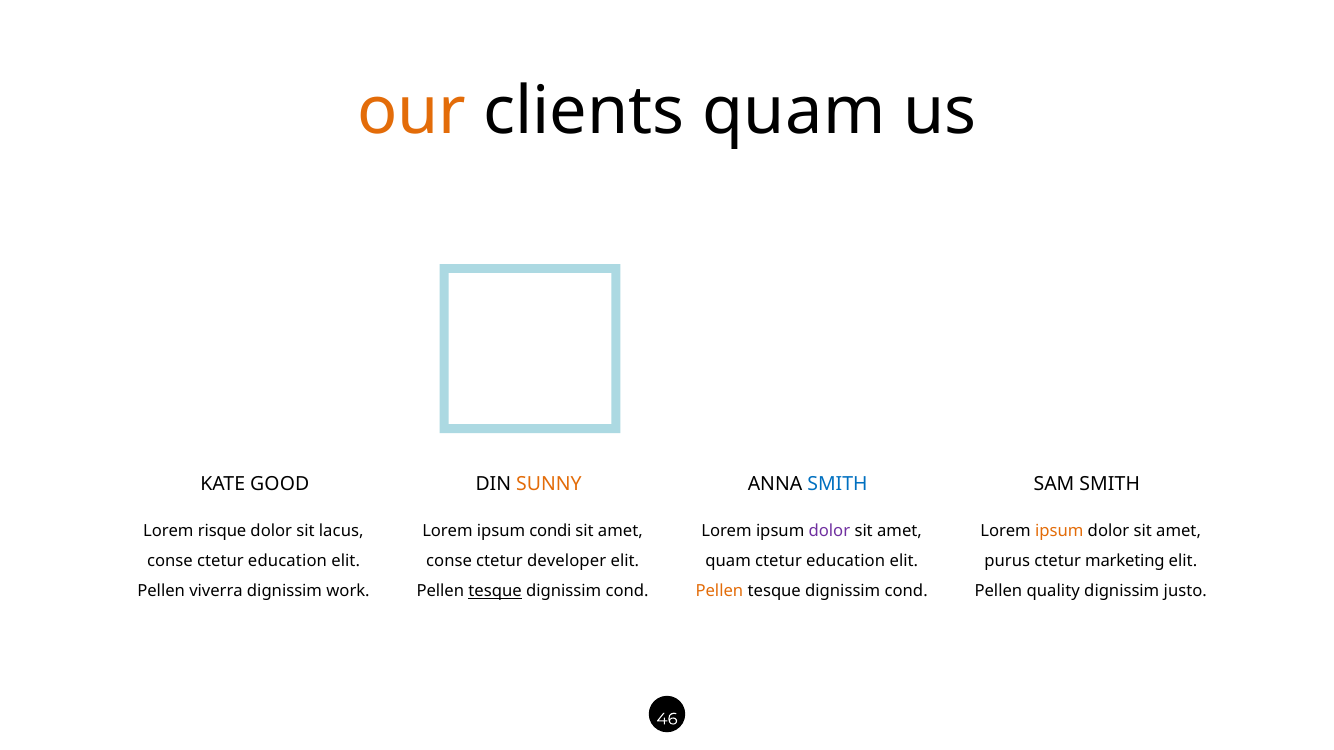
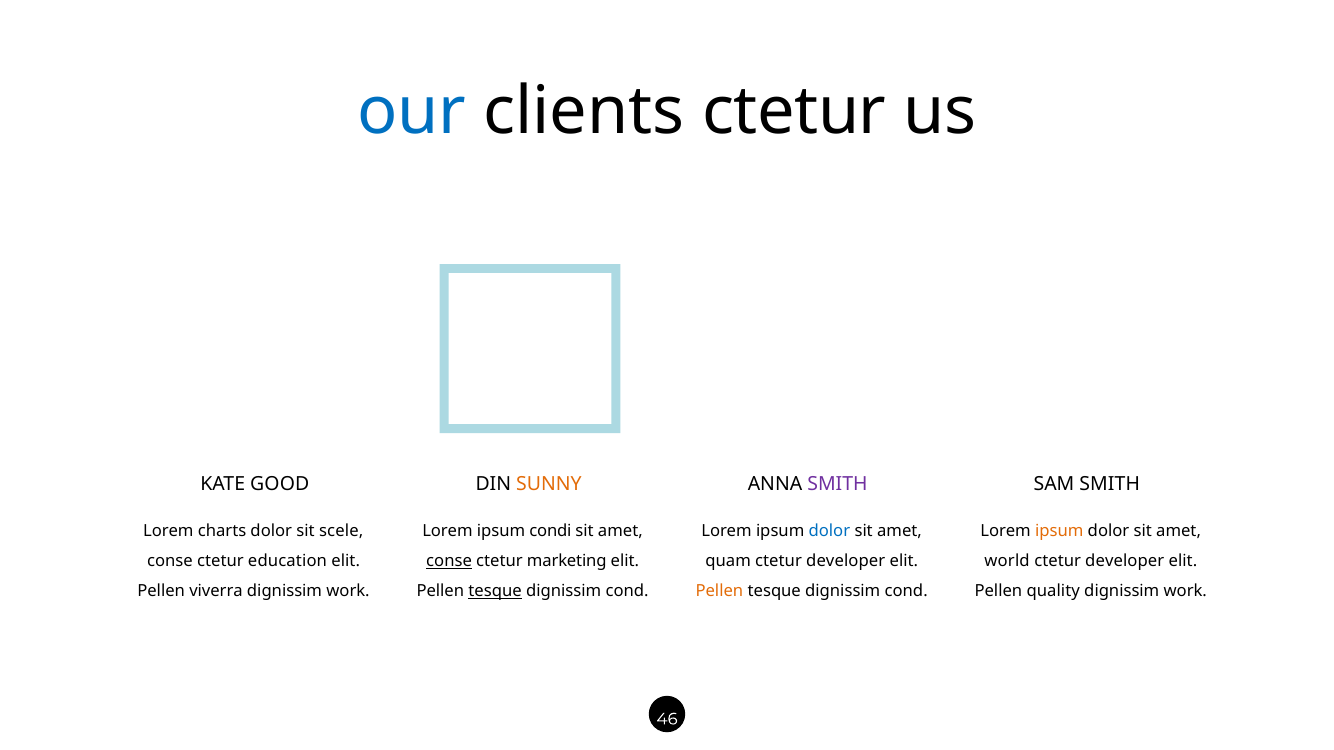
our colour: orange -> blue
clients quam: quam -> ctetur
SMITH at (837, 485) colour: blue -> purple
risque: risque -> charts
lacus: lacus -> scele
dolor at (829, 531) colour: purple -> blue
conse at (449, 561) underline: none -> present
developer: developer -> marketing
education at (846, 561): education -> developer
purus: purus -> world
marketing at (1125, 561): marketing -> developer
justo at (1185, 591): justo -> work
